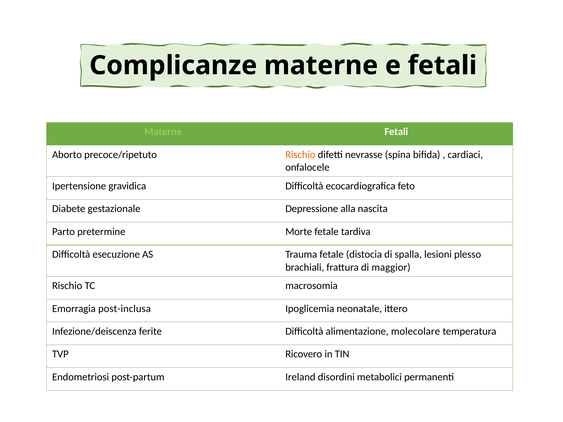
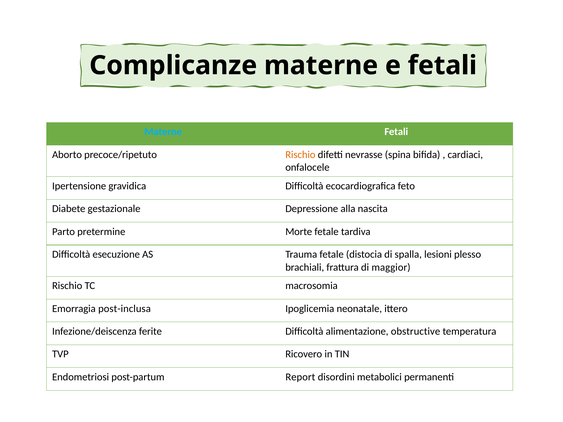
Materne at (163, 132) colour: light green -> light blue
molecolare: molecolare -> obstructive
Ireland: Ireland -> Report
